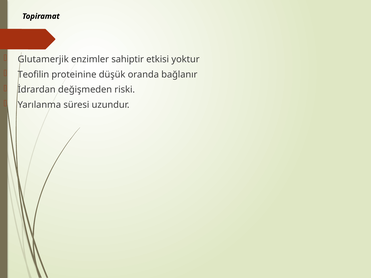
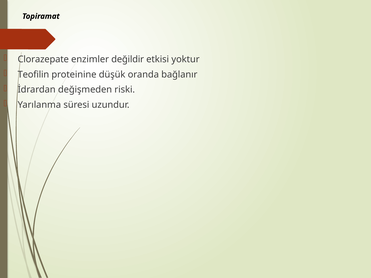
Glutamerjik: Glutamerjik -> Clorazepate
sahiptir: sahiptir -> değildir
